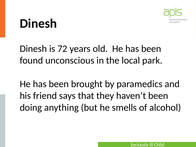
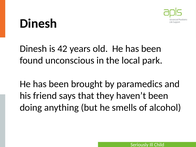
72: 72 -> 42
